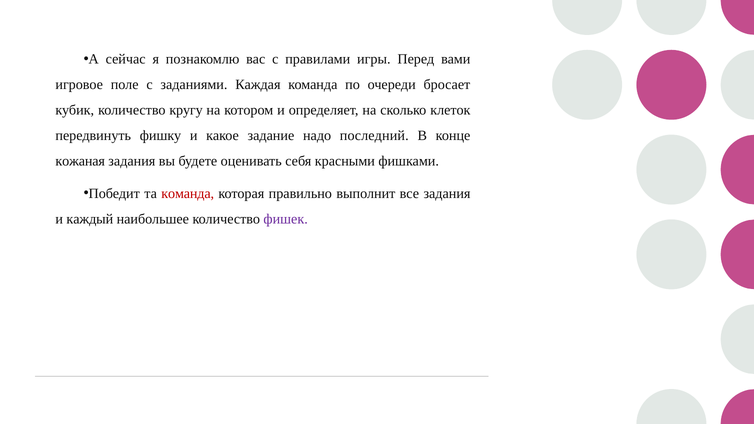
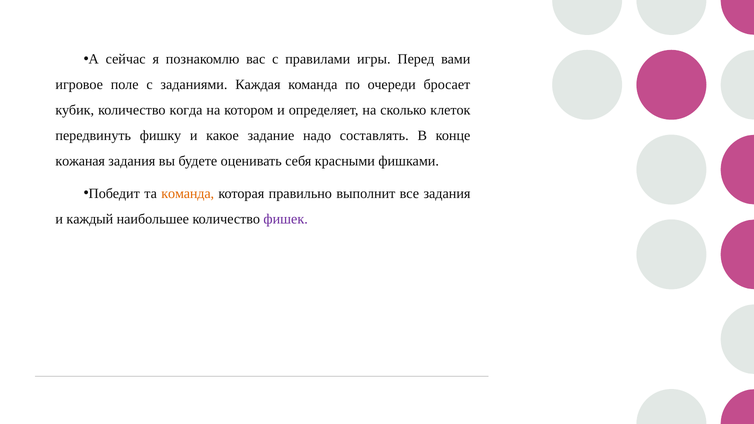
кругу: кругу -> когда
последний: последний -> составлять
команда at (188, 194) colour: red -> orange
